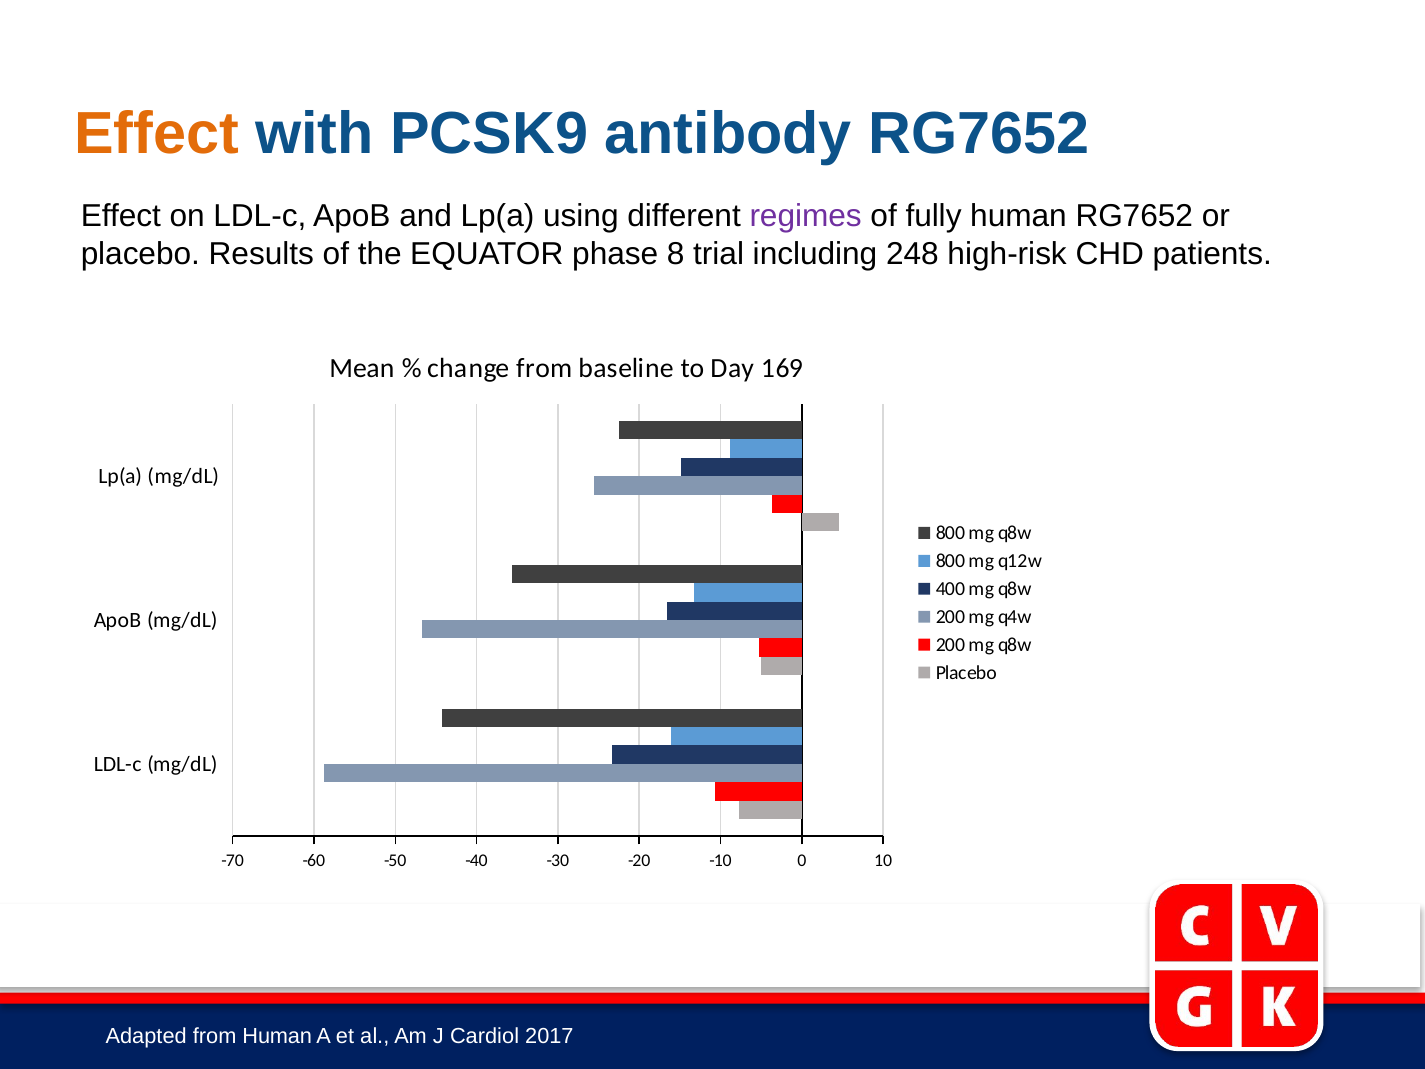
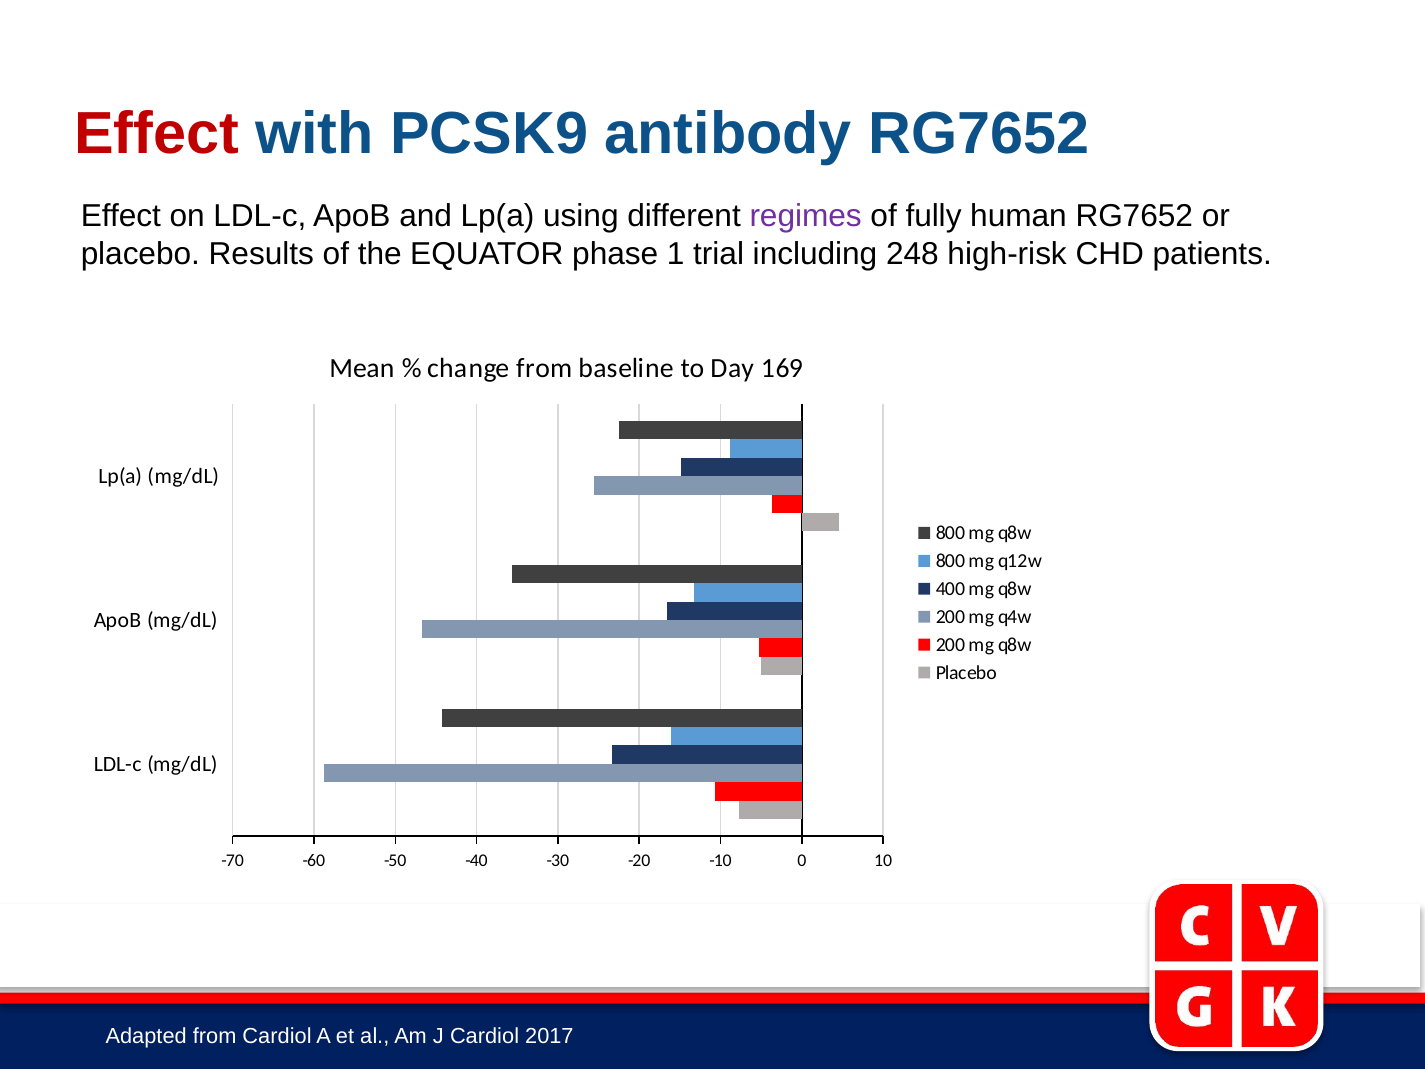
Effect at (156, 134) colour: orange -> red
8: 8 -> 1
from Human: Human -> Cardiol
